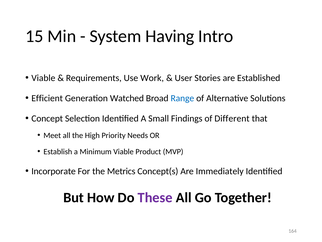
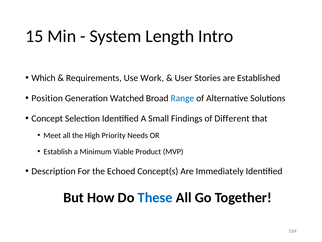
Having: Having -> Length
Viable at (43, 78): Viable -> Which
Efficient: Efficient -> Position
Incorporate: Incorporate -> Description
Metrics: Metrics -> Echoed
These colour: purple -> blue
